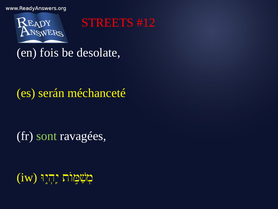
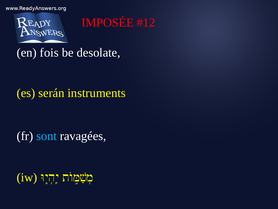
STREETS: STREETS -> IMPOSÉE
méchanceté: méchanceté -> instruments
sont colour: light green -> light blue
